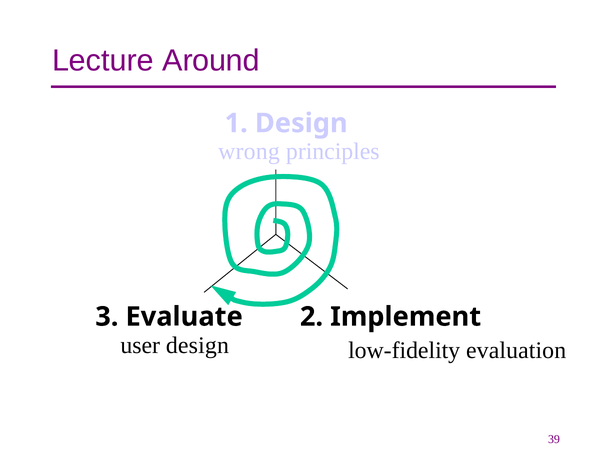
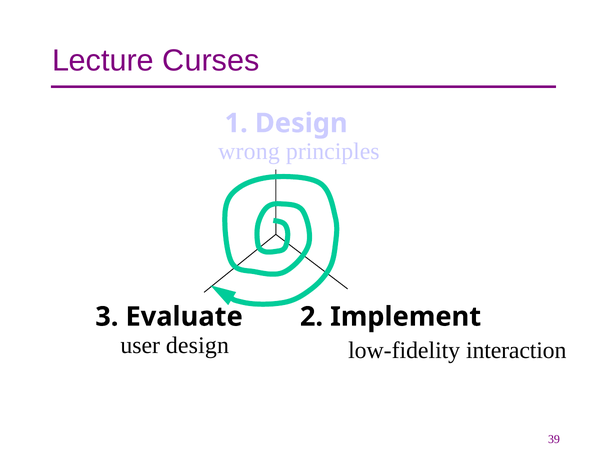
Around: Around -> Curses
evaluation: evaluation -> interaction
